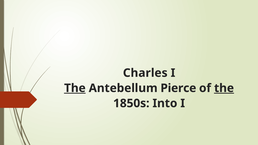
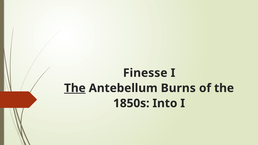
Charles: Charles -> Finesse
Pierce: Pierce -> Burns
the at (224, 88) underline: present -> none
